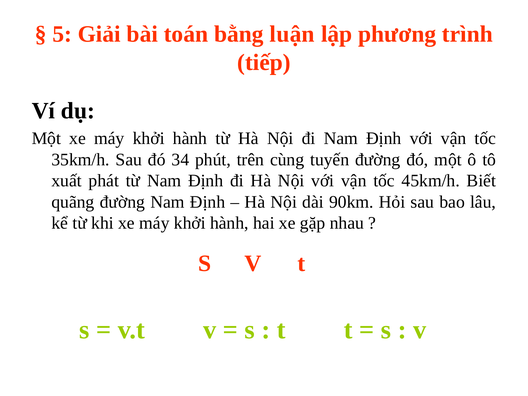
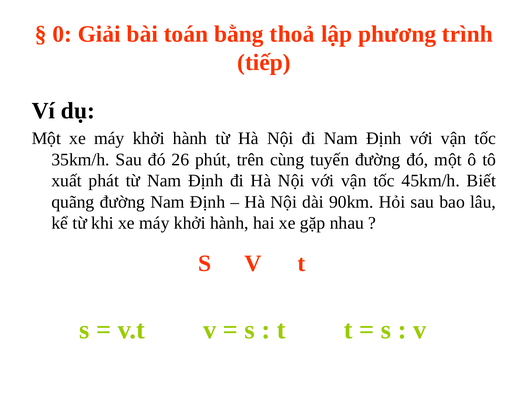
5: 5 -> 0
luận: luận -> thoả
34: 34 -> 26
